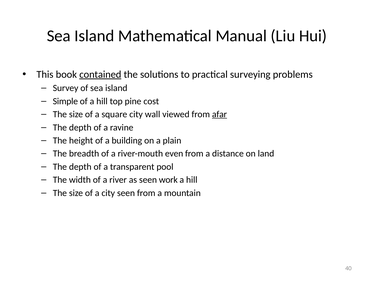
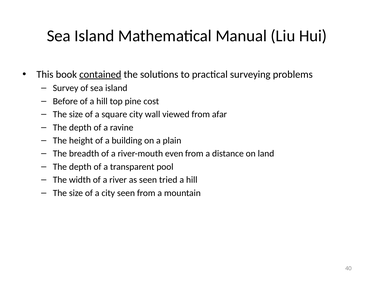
Simple: Simple -> Before
afar underline: present -> none
work: work -> tried
